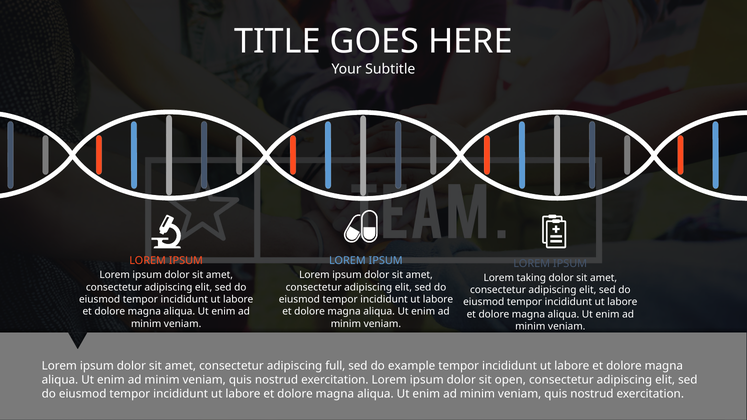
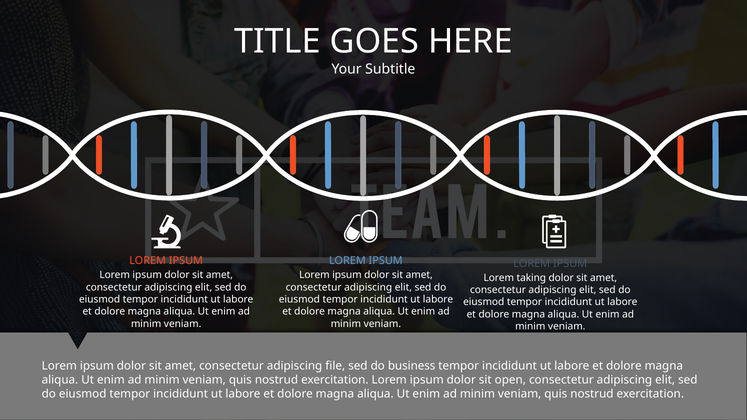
full: full -> file
example: example -> business
